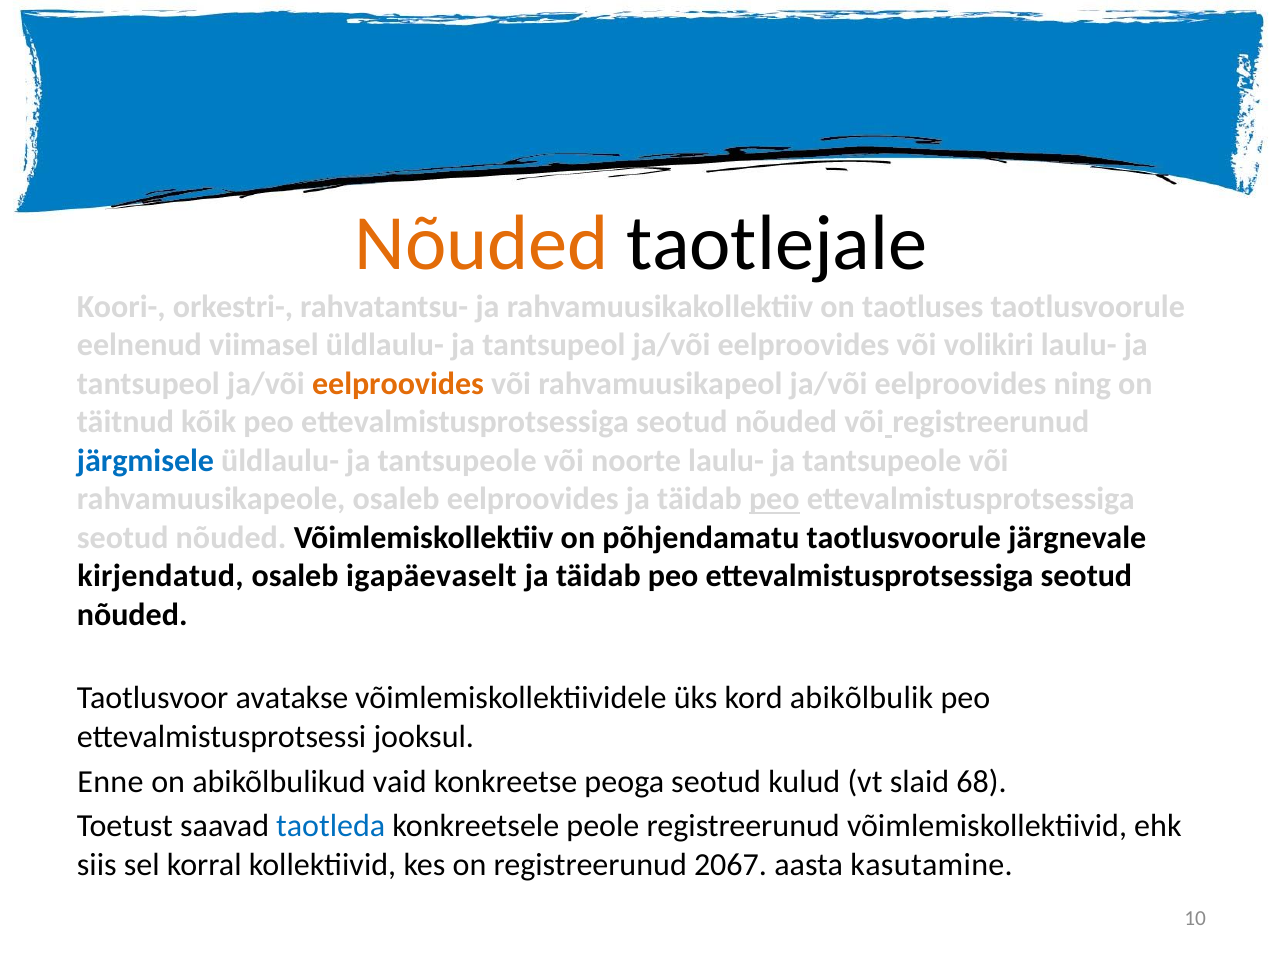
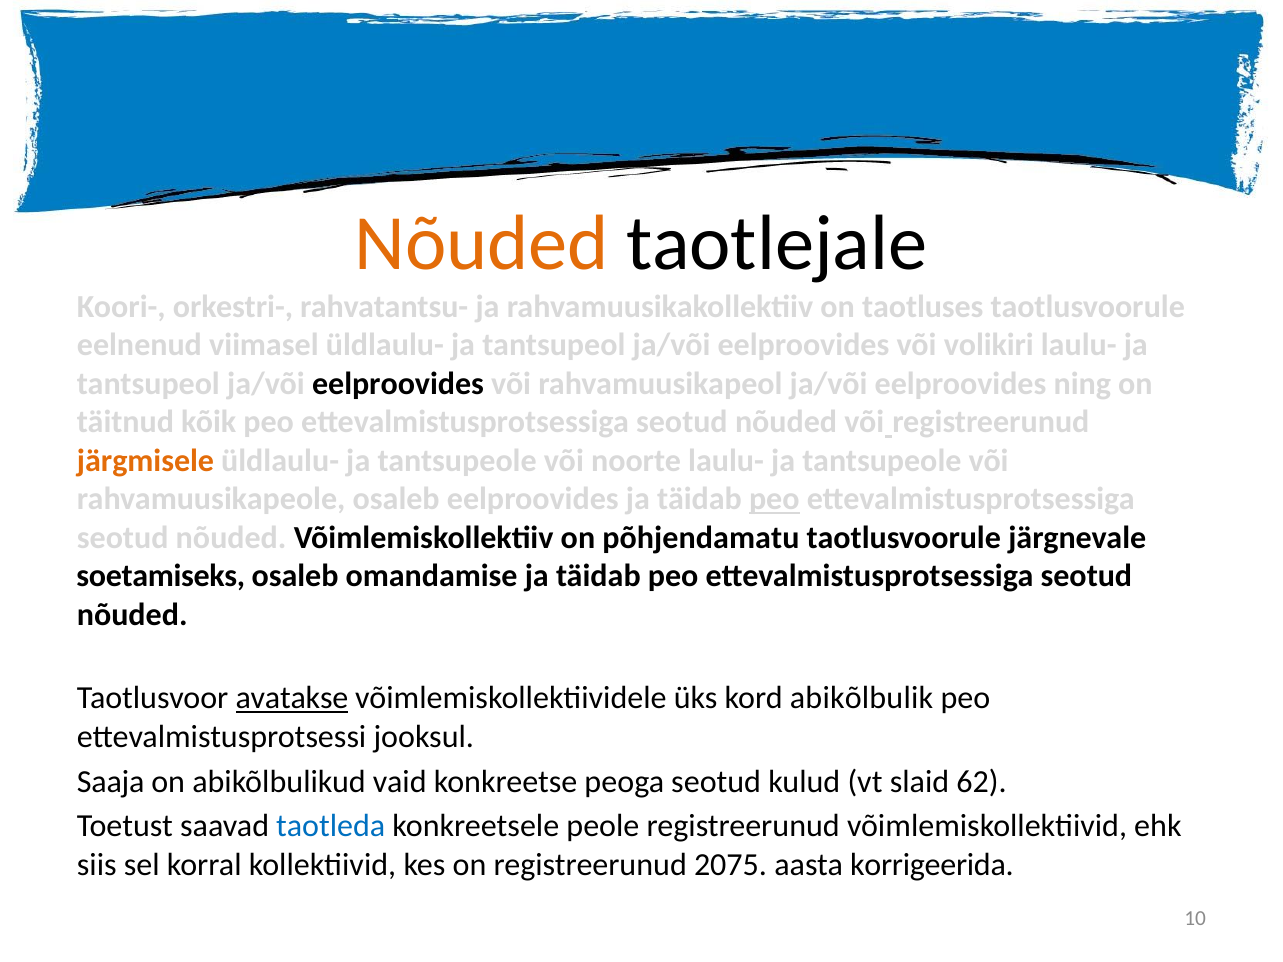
eelproovides at (398, 384) colour: orange -> black
järgmisele colour: blue -> orange
kirjendatud: kirjendatud -> soetamiseks
igapäevaselt: igapäevaselt -> omandamise
avatakse underline: none -> present
Enne: Enne -> Saaja
68: 68 -> 62
2067: 2067 -> 2075
kasutamine: kasutamine -> korrigeerida
